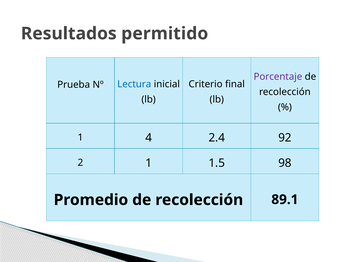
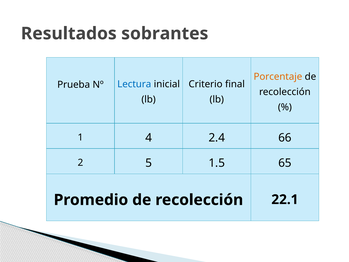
permitido: permitido -> sobrantes
Porcentaje colour: purple -> orange
92: 92 -> 66
2 1: 1 -> 5
98: 98 -> 65
89.1: 89.1 -> 22.1
